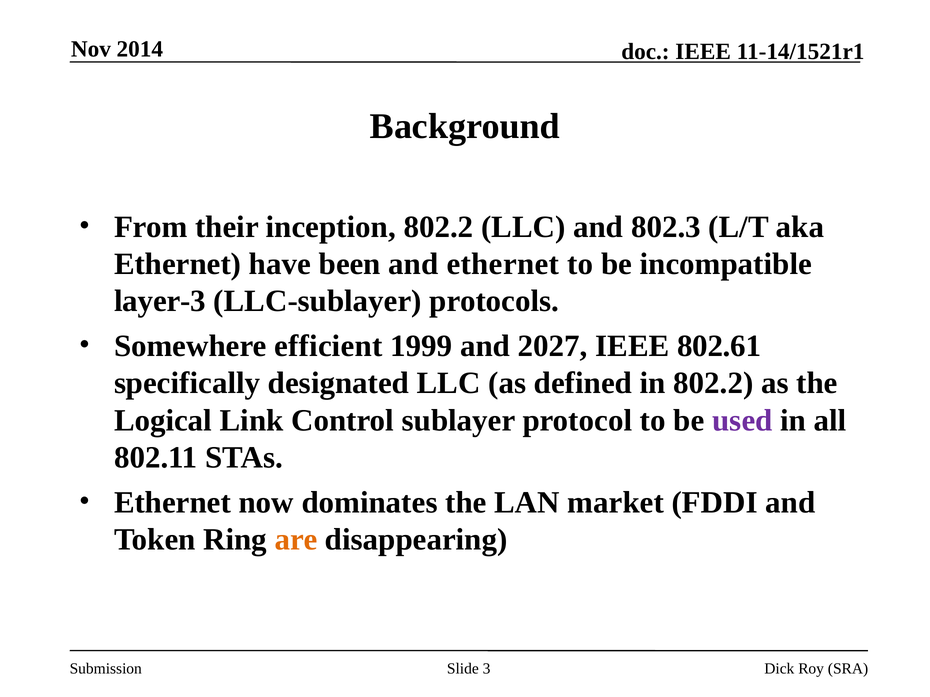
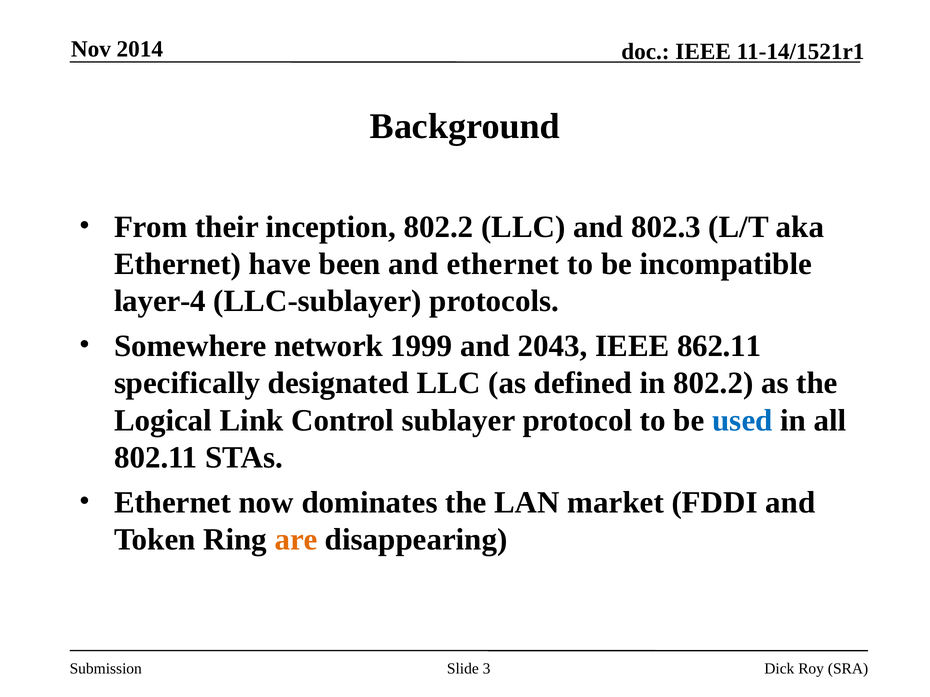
layer-3: layer-3 -> layer-4
efficient: efficient -> network
2027: 2027 -> 2043
802.61: 802.61 -> 862.11
used colour: purple -> blue
